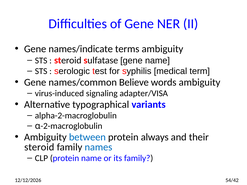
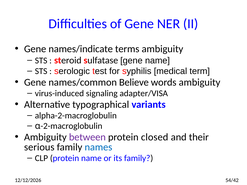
between colour: blue -> purple
always: always -> closed
steroid at (39, 147): steroid -> serious
